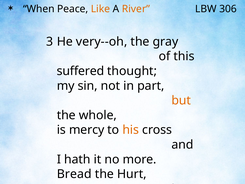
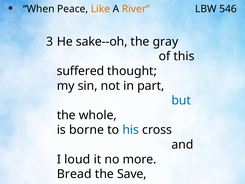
306: 306 -> 546
very--oh: very--oh -> sake--oh
but colour: orange -> blue
mercy: mercy -> borne
his colour: orange -> blue
hath: hath -> loud
Hurt: Hurt -> Save
